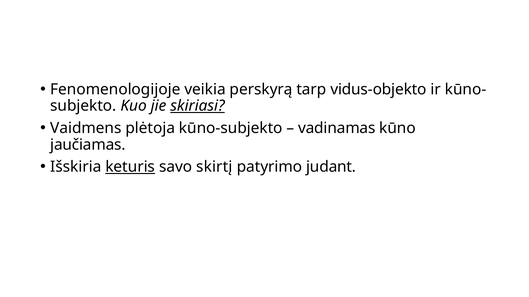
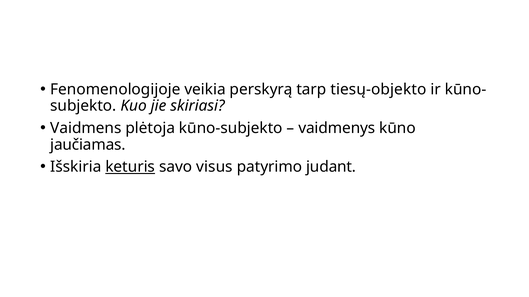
vidus-objekto: vidus-objekto -> tiesų-objekto
skiriasi underline: present -> none
vadinamas: vadinamas -> vaidmenys
skirtį: skirtį -> visus
